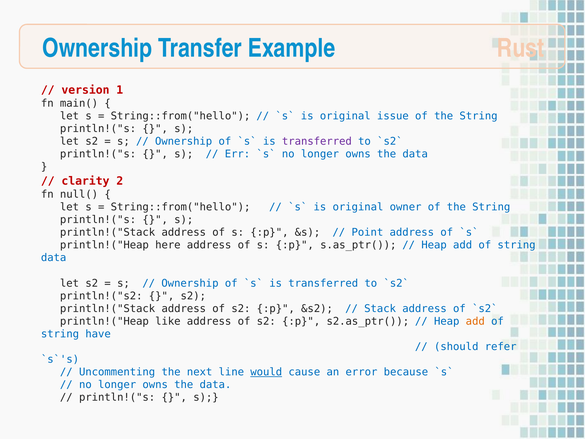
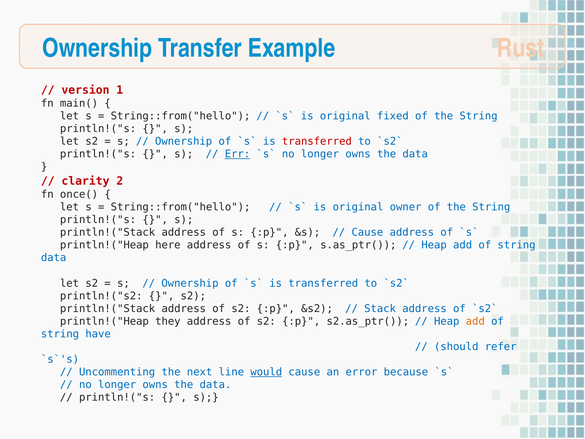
issue: issue -> fixed
transferred at (317, 141) colour: purple -> red
Err underline: none -> present
null(: null( -> once(
Point at (367, 232): Point -> Cause
like: like -> they
